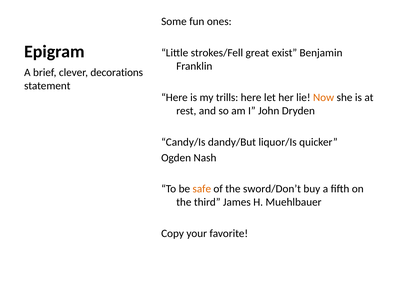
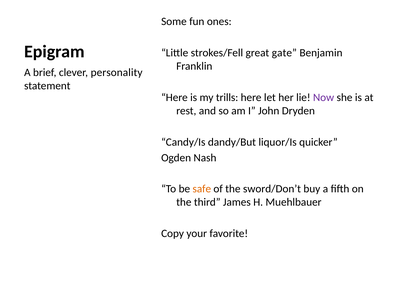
exist: exist -> gate
decorations: decorations -> personality
Now colour: orange -> purple
